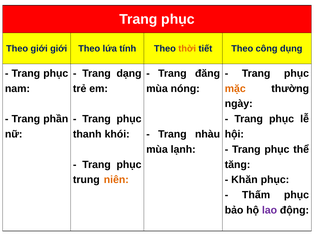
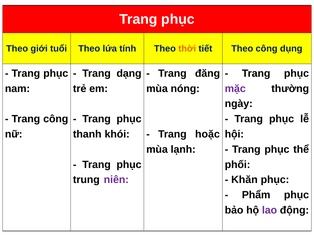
giới giới: giới -> tuổi
mặc colour: orange -> purple
Trang phần: phần -> công
nhàu: nhàu -> hoặc
tăng: tăng -> phối
niên colour: orange -> purple
Thấm: Thấm -> Phẩm
